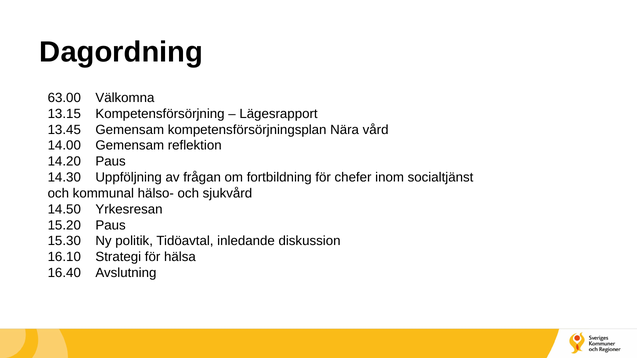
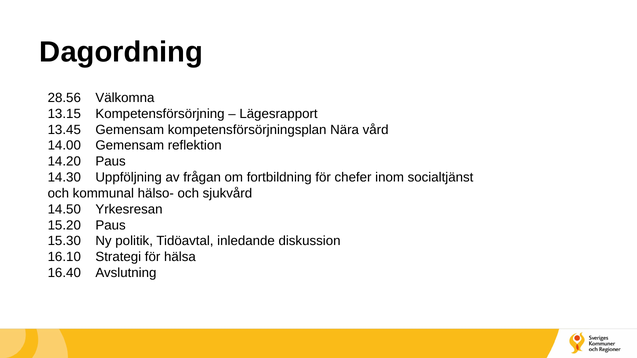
63.00: 63.00 -> 28.56
